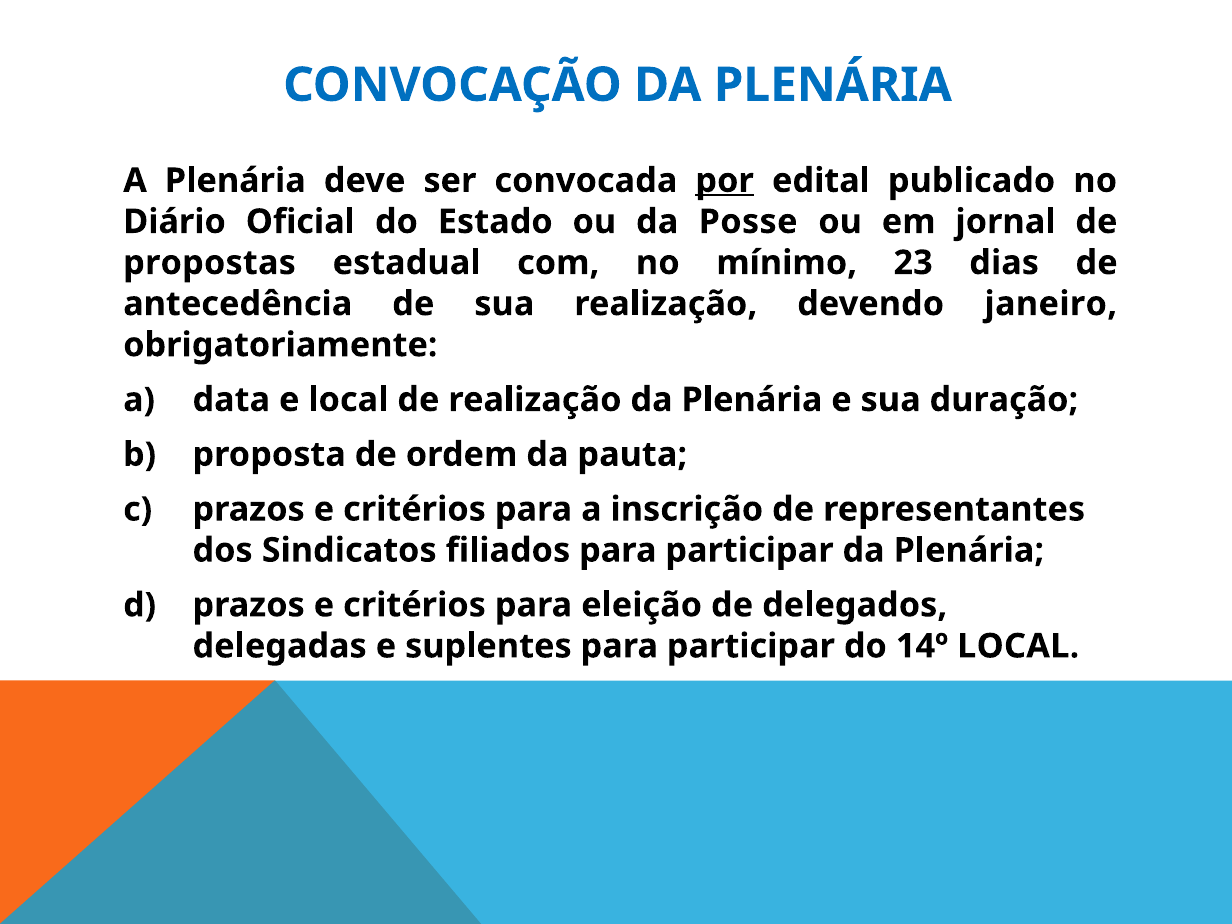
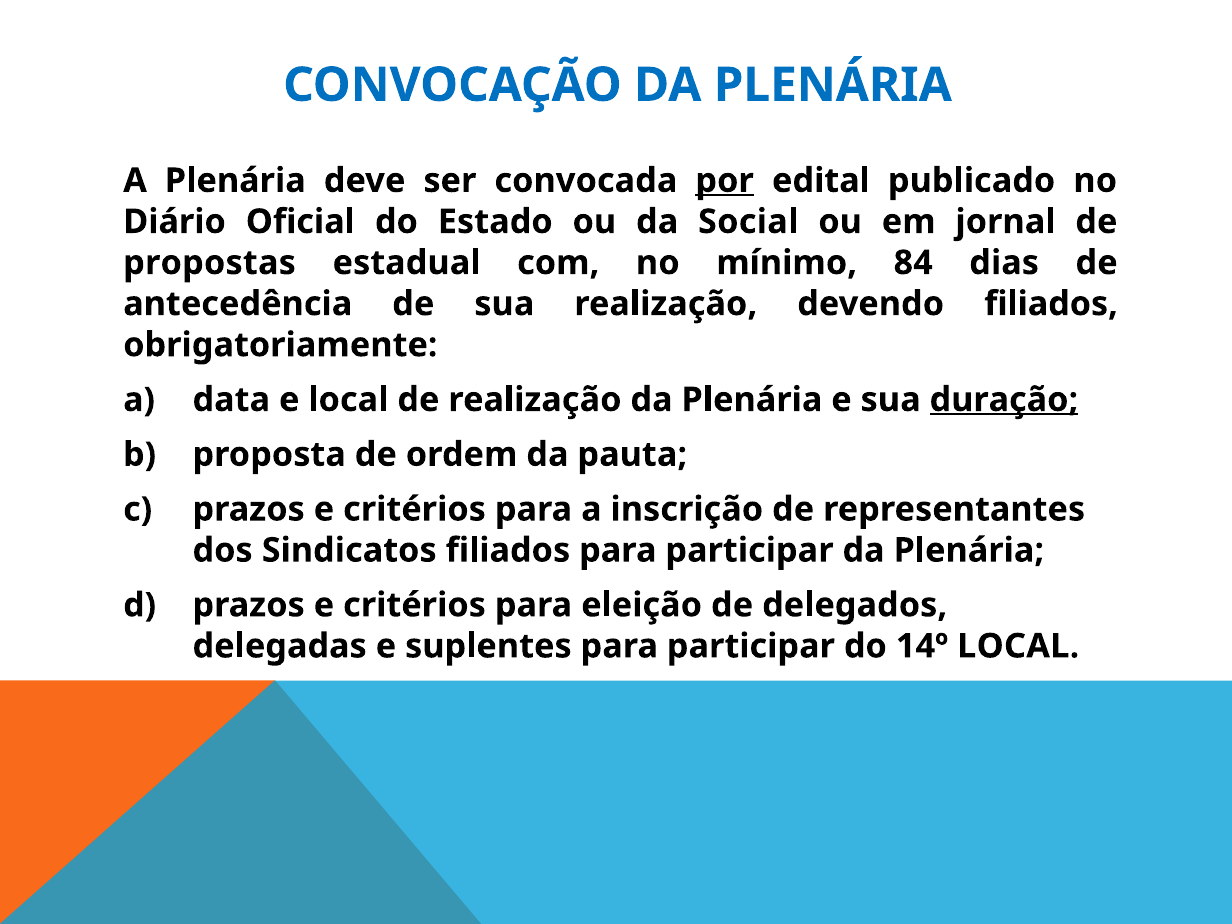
Posse: Posse -> Social
23: 23 -> 84
devendo janeiro: janeiro -> filiados
duração underline: none -> present
